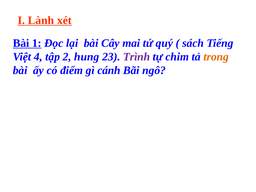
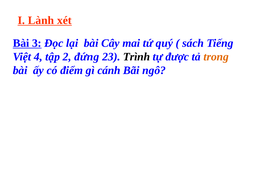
1: 1 -> 3
hung: hung -> đứng
Trình colour: purple -> black
chim: chim -> được
